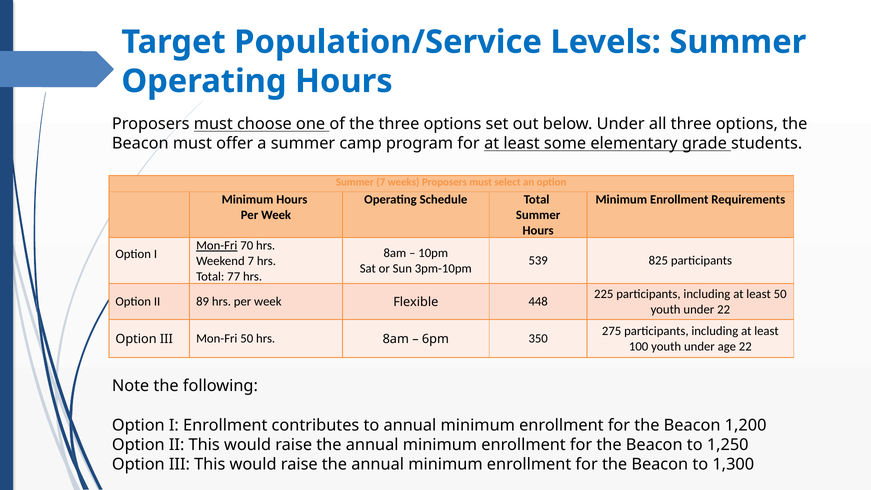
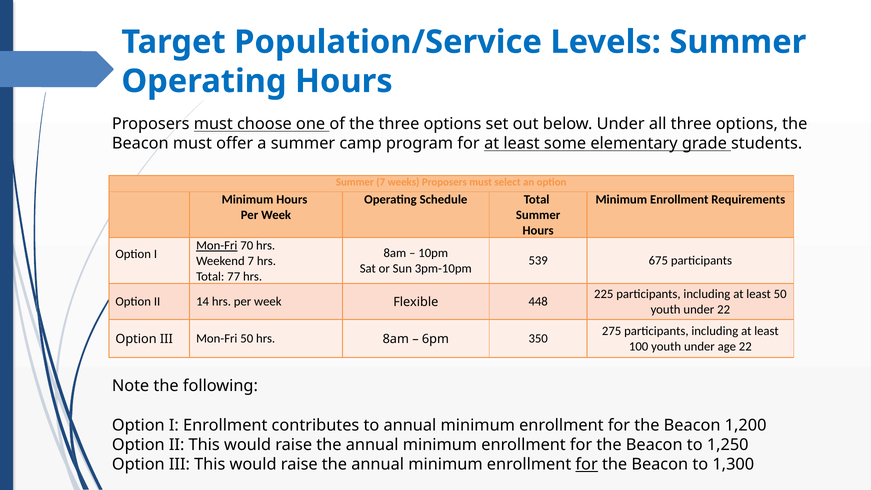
825: 825 -> 675
89: 89 -> 14
for at (587, 464) underline: none -> present
